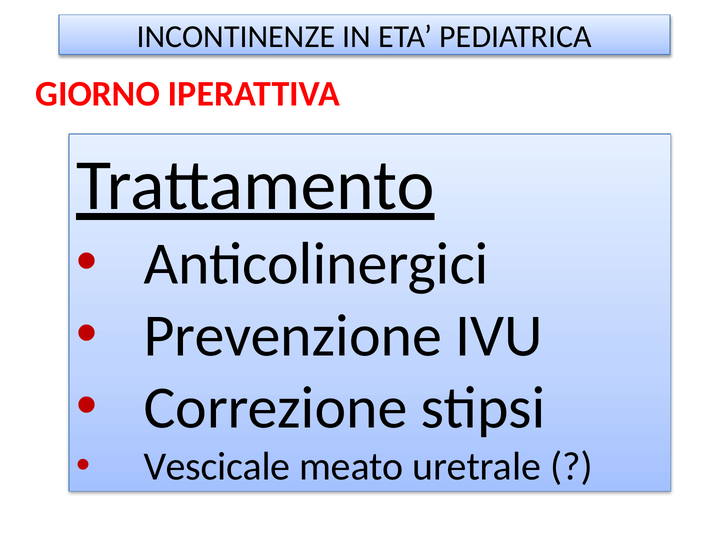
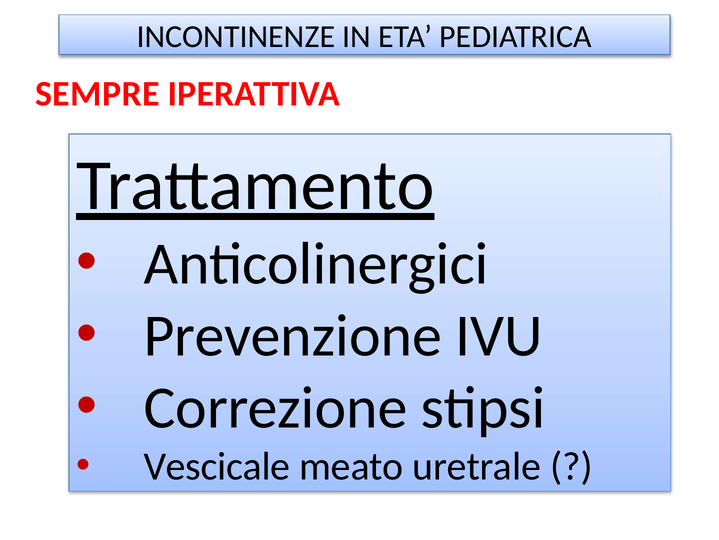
GIORNO: GIORNO -> SEMPRE
